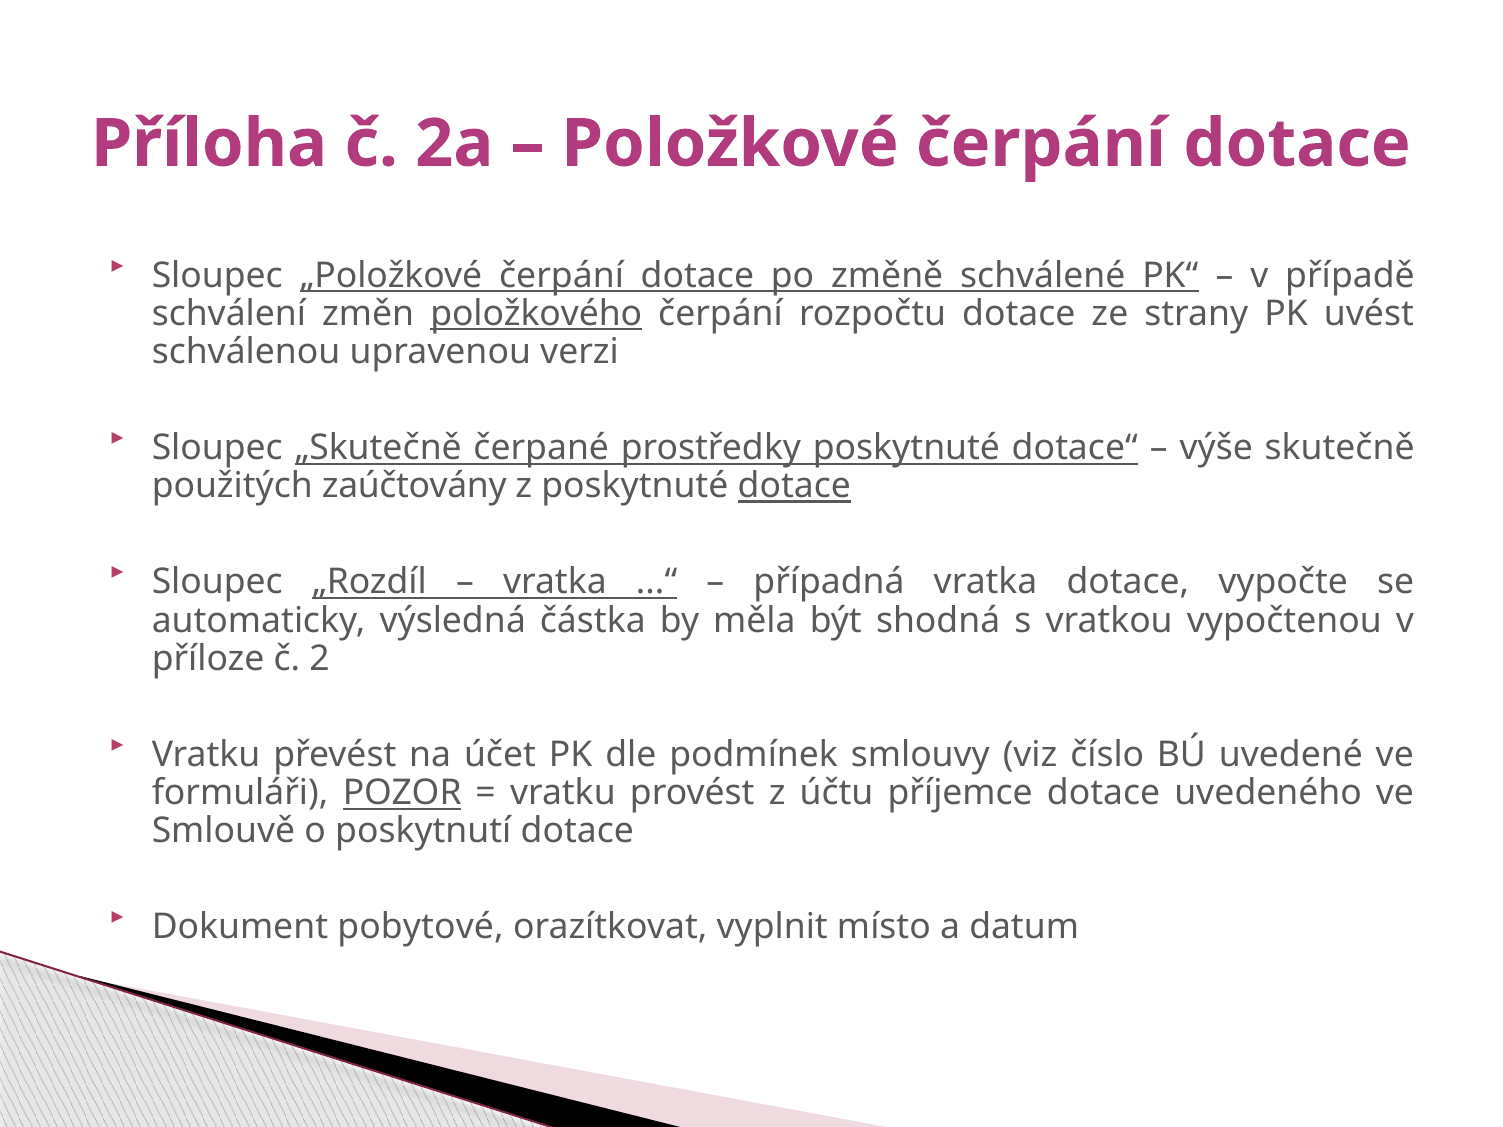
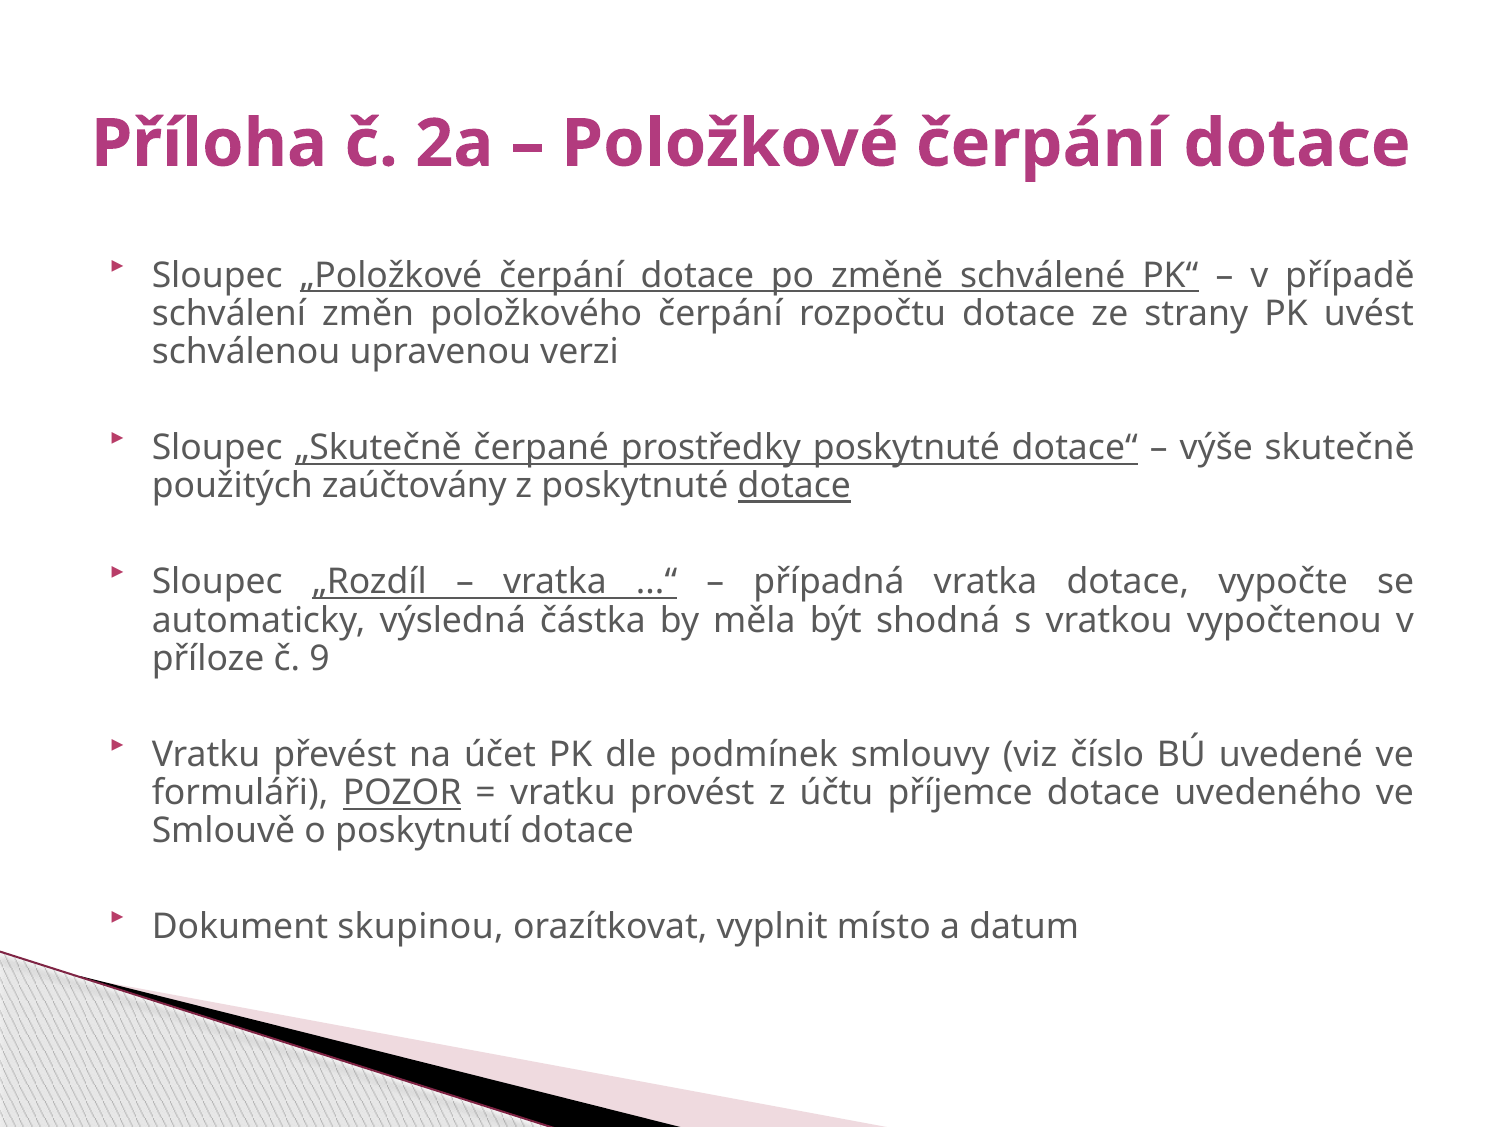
položkového underline: present -> none
2: 2 -> 9
pobytové: pobytové -> skupinou
